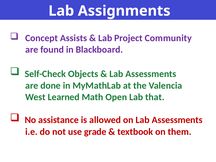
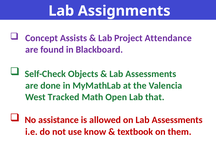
Community: Community -> Attendance
Learned: Learned -> Tracked
grade: grade -> know
